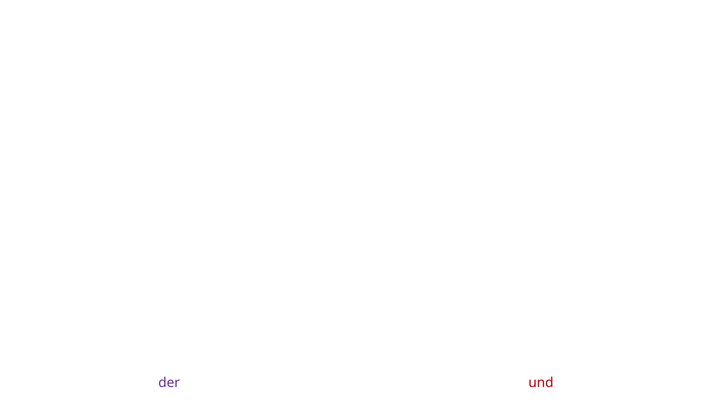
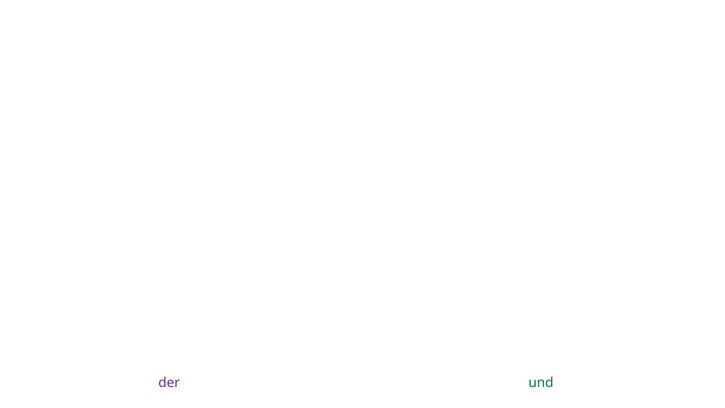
und colour: red -> green
